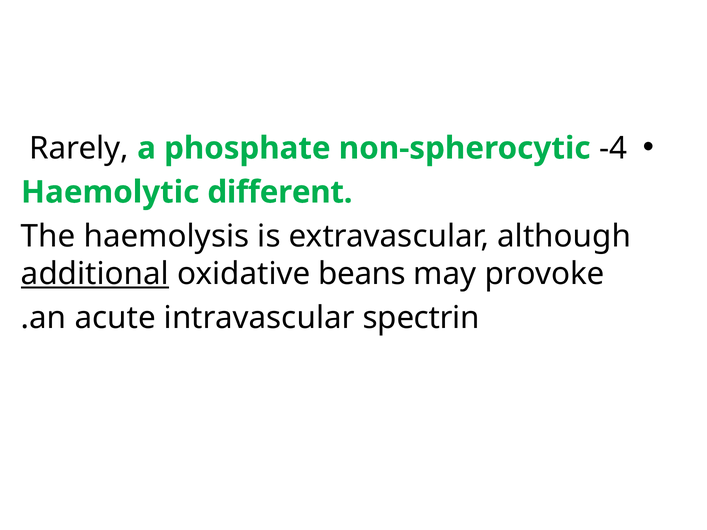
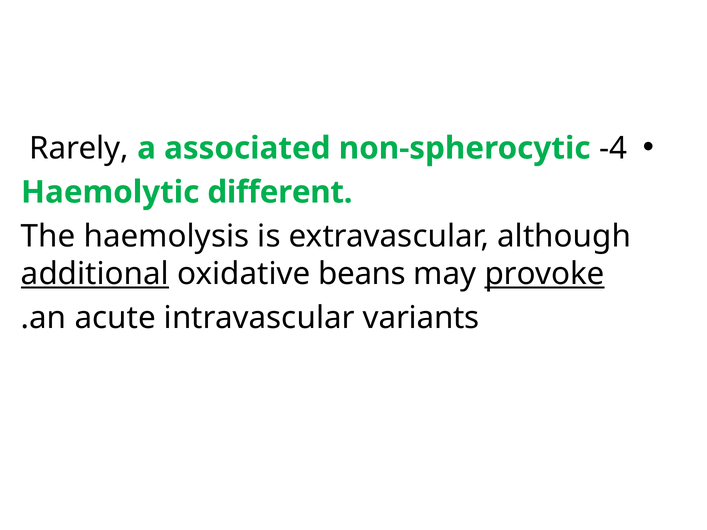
phosphate: phosphate -> associated
provoke underline: none -> present
spectrin: spectrin -> variants
